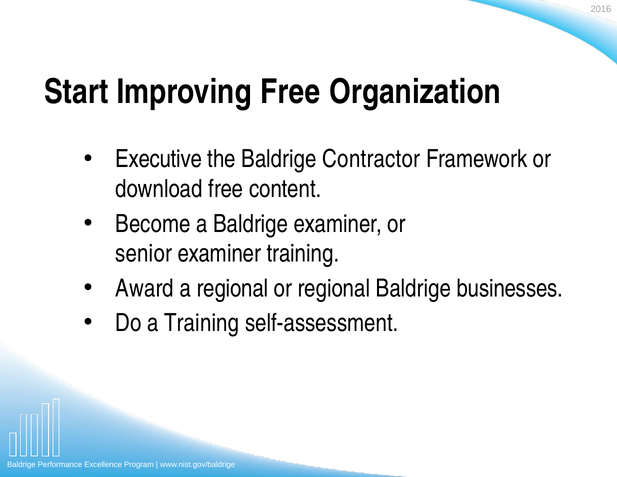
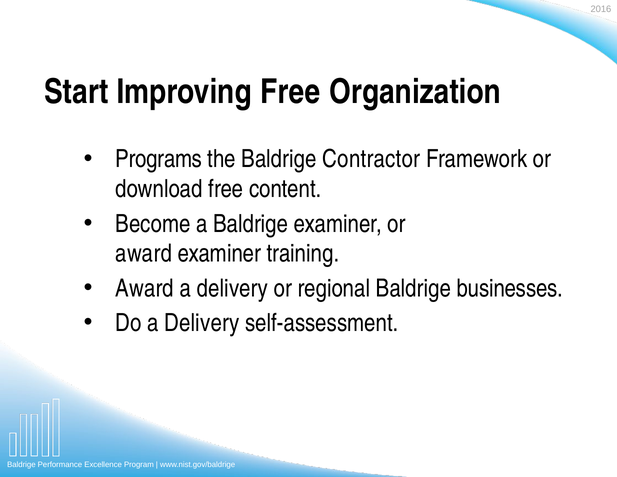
Executive: Executive -> Programs
senior at (144, 254): senior -> award
regional at (233, 288): regional -> delivery
Do a Training: Training -> Delivery
